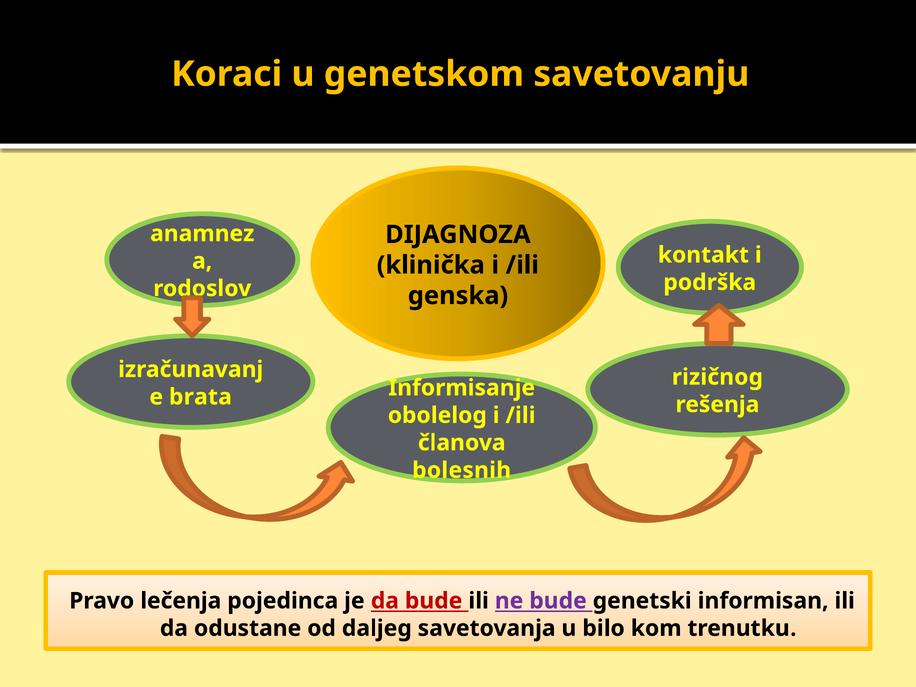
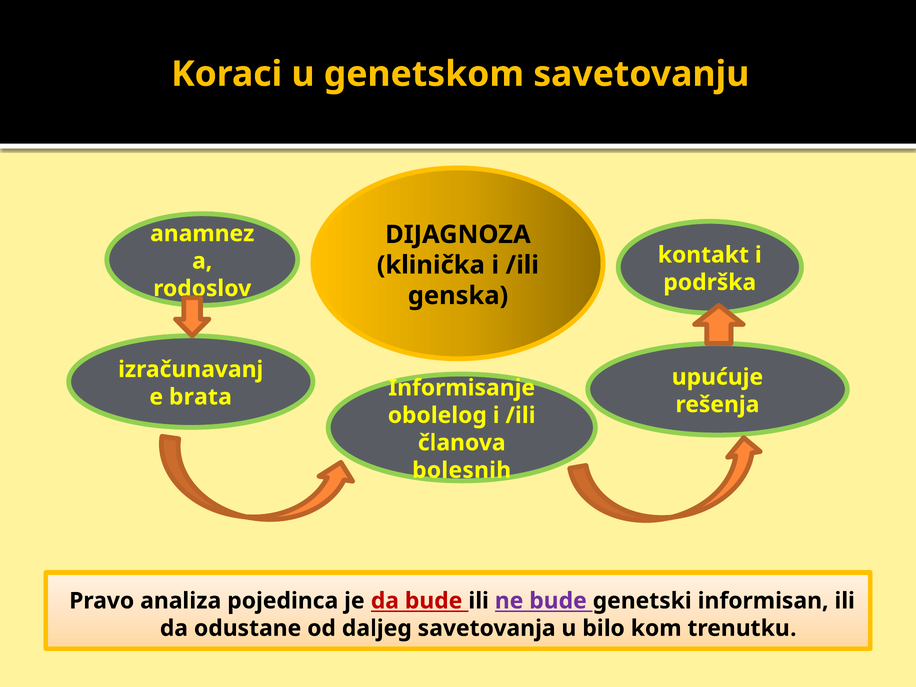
rizičnog: rizičnog -> upućuje
lečenja: lečenja -> analiza
